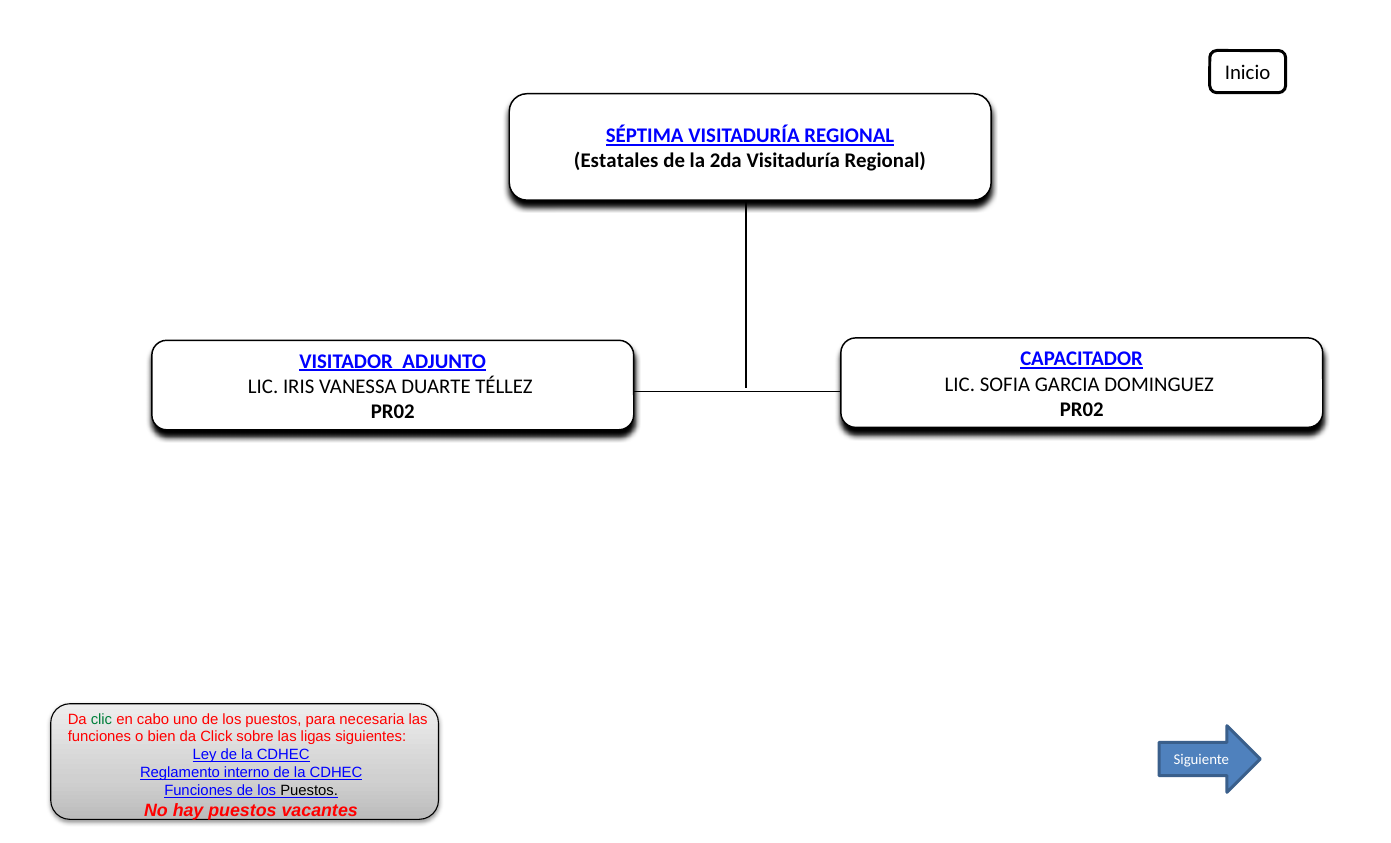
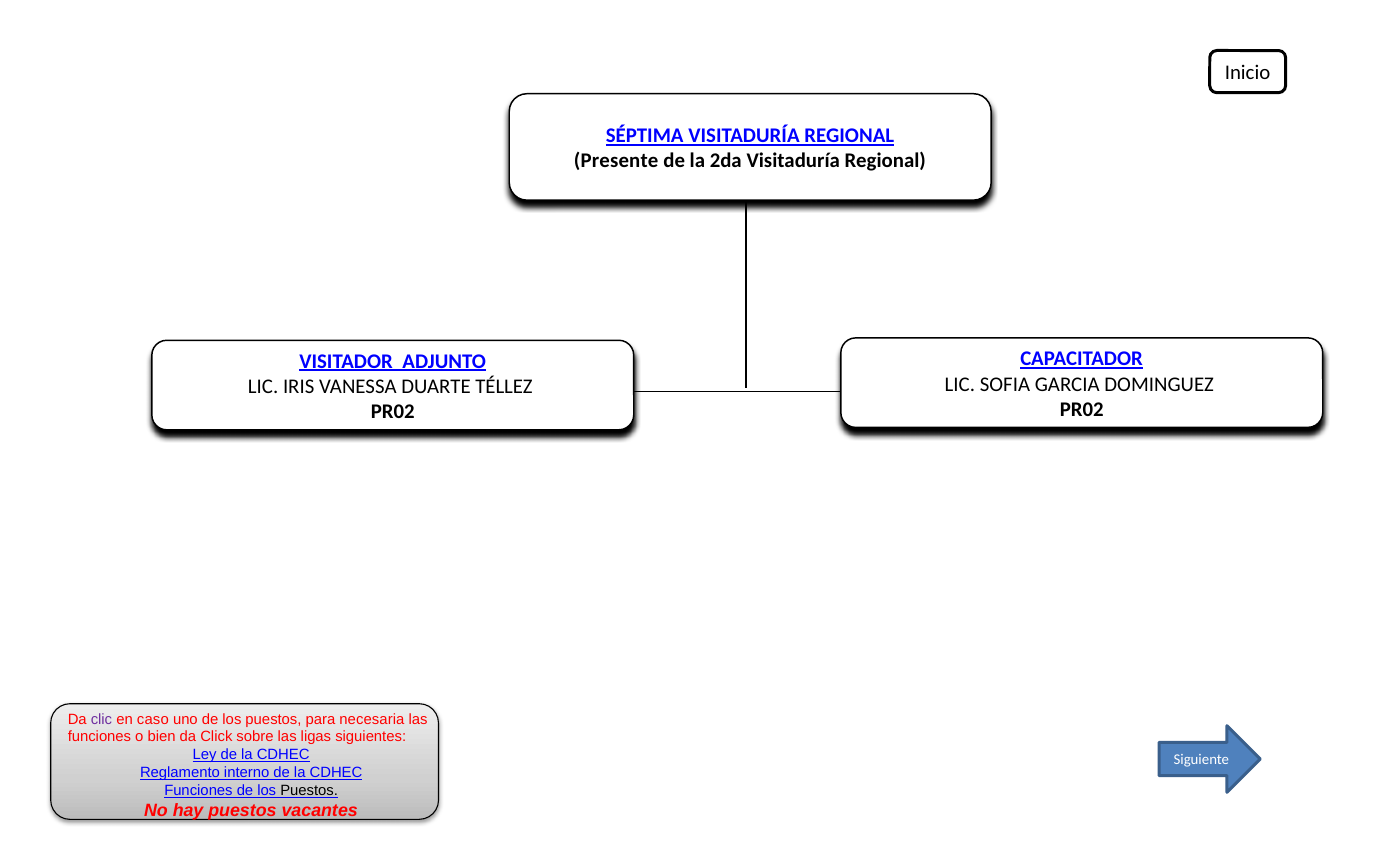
Estatales: Estatales -> Presente
clic colour: green -> purple
cabo: cabo -> caso
